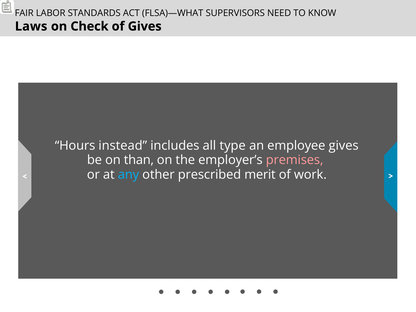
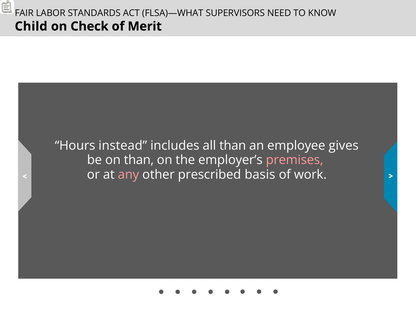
Laws: Laws -> Child
of Gives: Gives -> Merit
all type: type -> than
any colour: light blue -> pink
merit: merit -> basis
